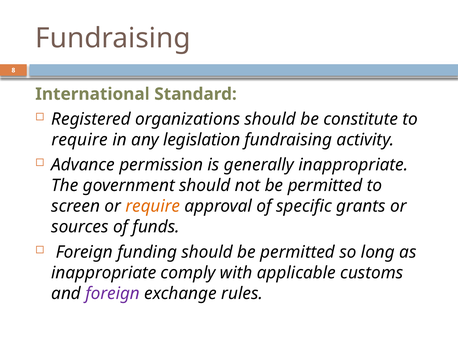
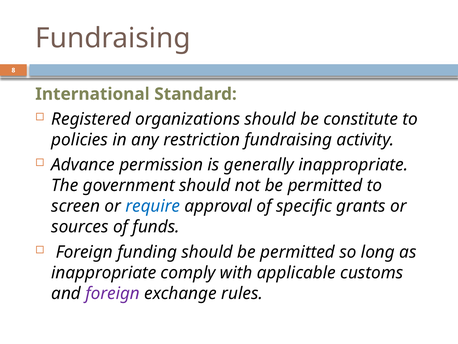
require at (80, 140): require -> policies
legislation: legislation -> restriction
require at (153, 206) colour: orange -> blue
